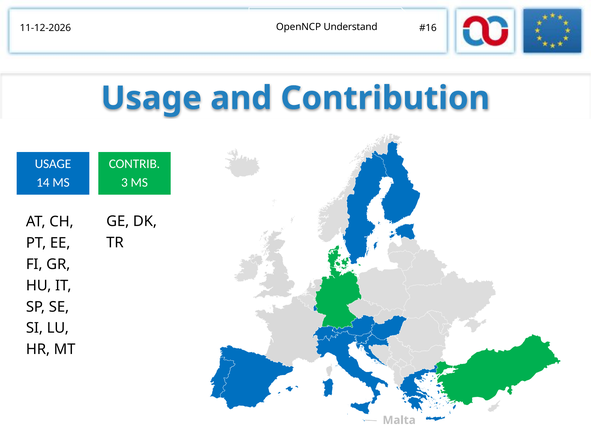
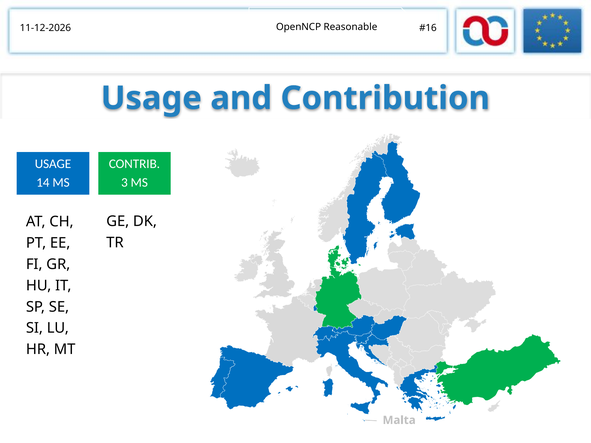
Understand: Understand -> Reasonable
